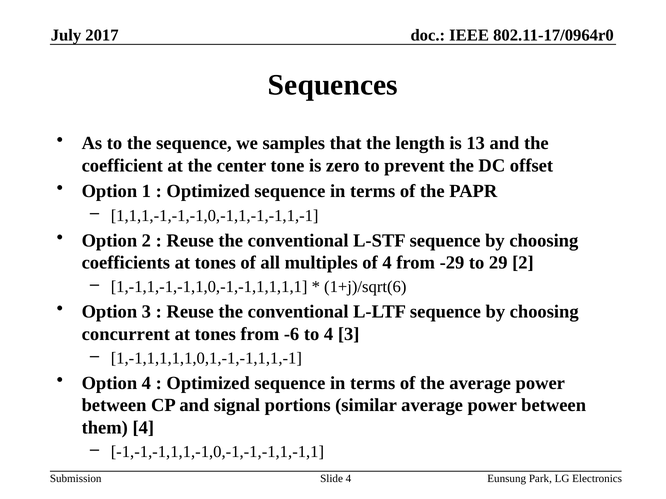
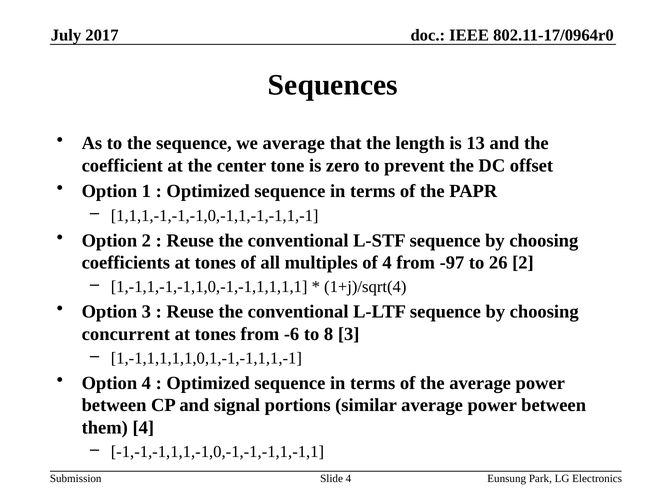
we samples: samples -> average
-29: -29 -> -97
29: 29 -> 26
1+j)/sqrt(6: 1+j)/sqrt(6 -> 1+j)/sqrt(4
to 4: 4 -> 8
